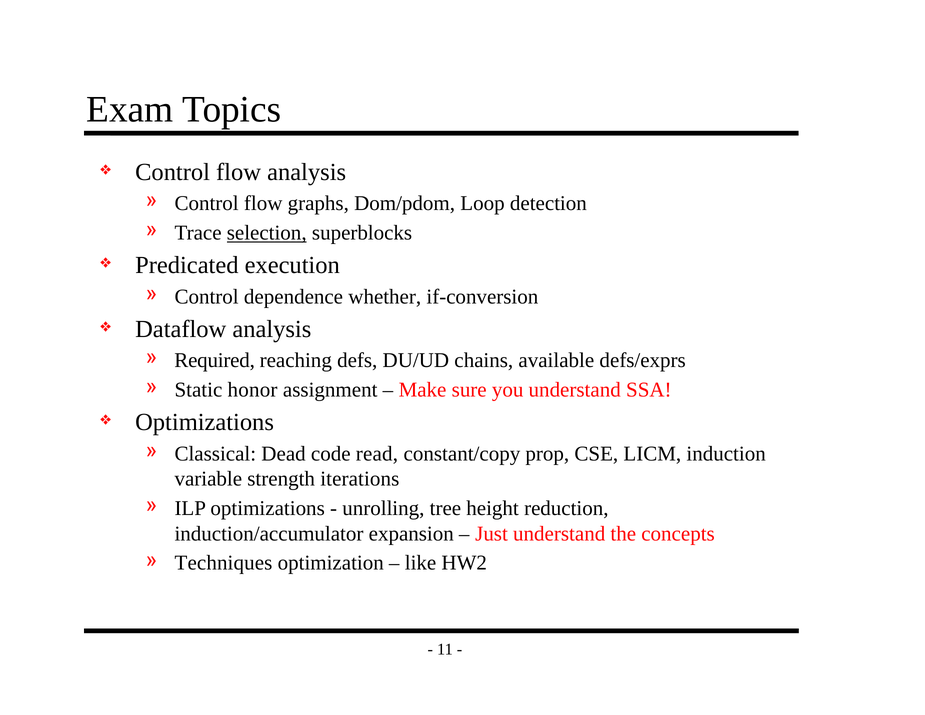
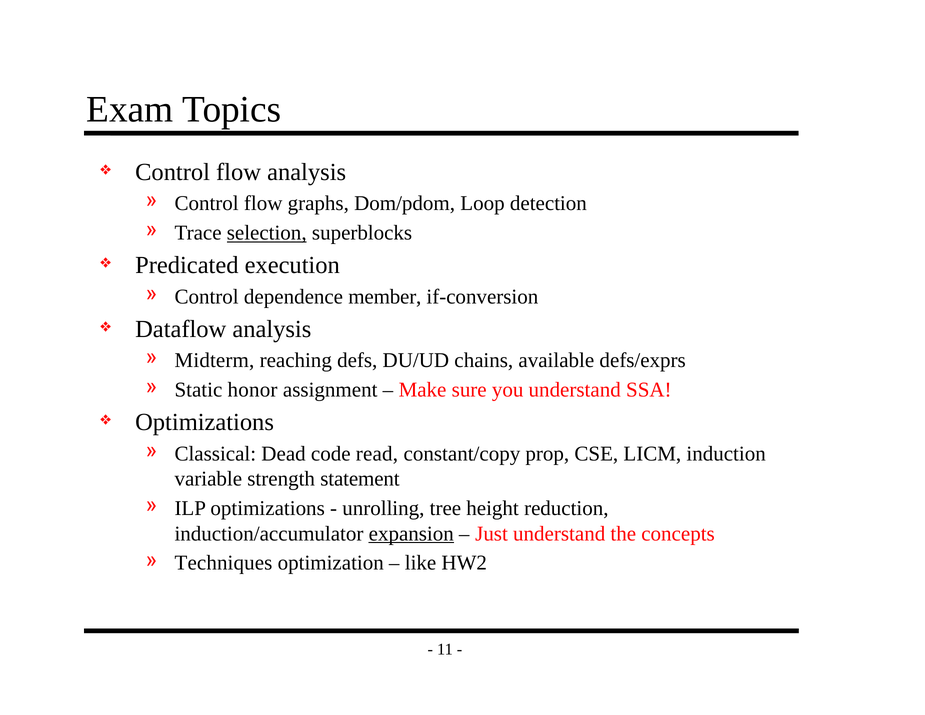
whether: whether -> member
Required: Required -> Midterm
iterations: iterations -> statement
expansion underline: none -> present
